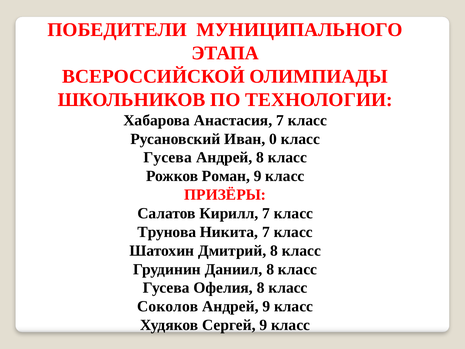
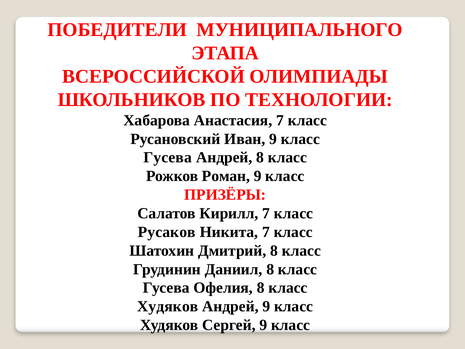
Иван 0: 0 -> 9
Трунова: Трунова -> Русаков
Соколов at (168, 306): Соколов -> Худяков
